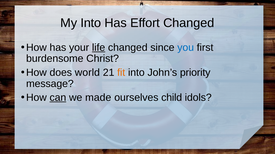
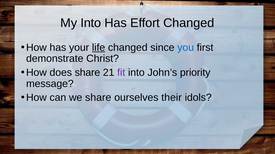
burdensome: burdensome -> demonstrate
does world: world -> share
fit colour: orange -> purple
can underline: present -> none
we made: made -> share
child: child -> their
